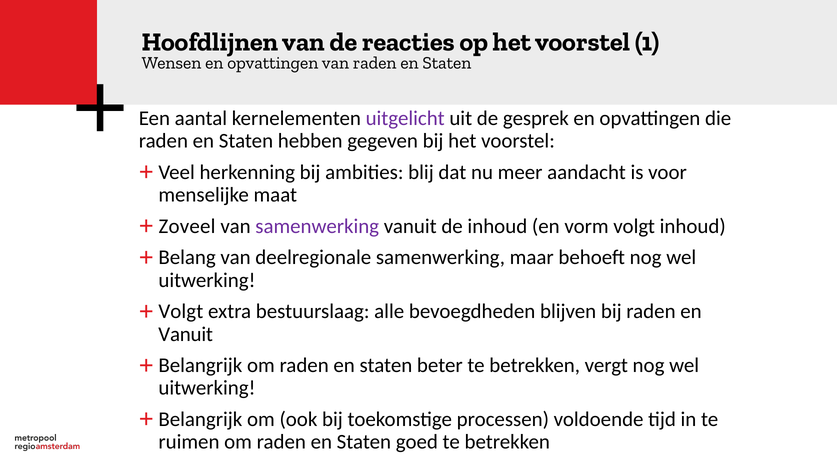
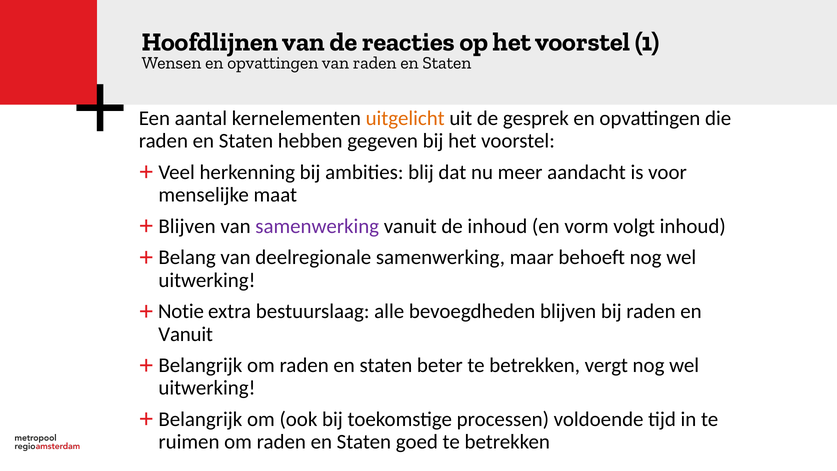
uitgelicht colour: purple -> orange
Zoveel at (187, 226): Zoveel -> Blijven
Volgt at (181, 311): Volgt -> Notie
